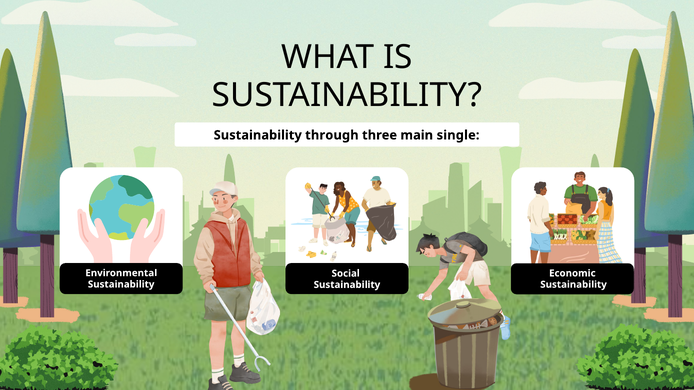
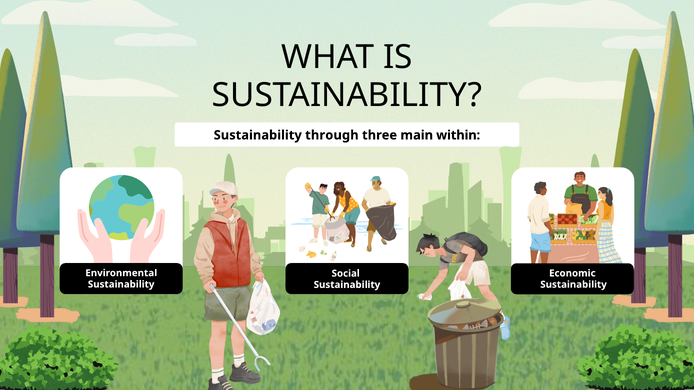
single: single -> within
